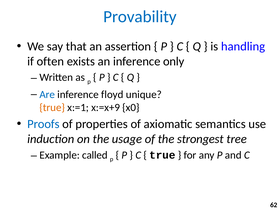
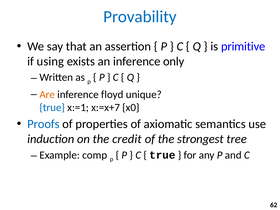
handling: handling -> primitive
often: often -> using
Are colour: blue -> orange
true at (52, 107) colour: orange -> blue
x:=x+9: x:=x+9 -> x:=x+7
usage: usage -> credit
called: called -> comp
